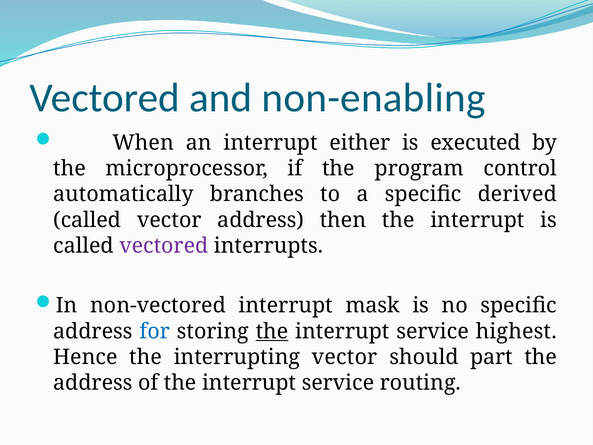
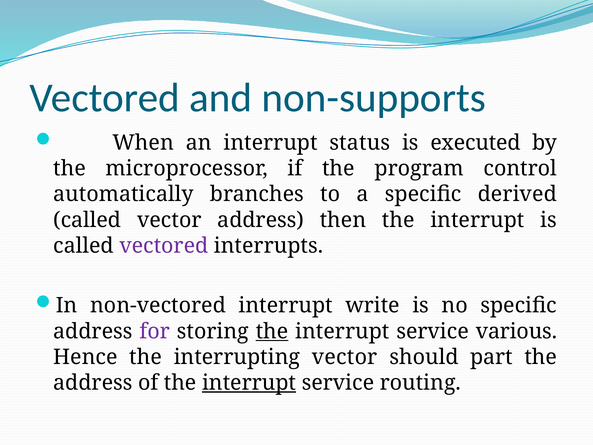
non-enabling: non-enabling -> non-supports
either: either -> status
mask: mask -> write
for colour: blue -> purple
highest: highest -> various
interrupt at (249, 382) underline: none -> present
